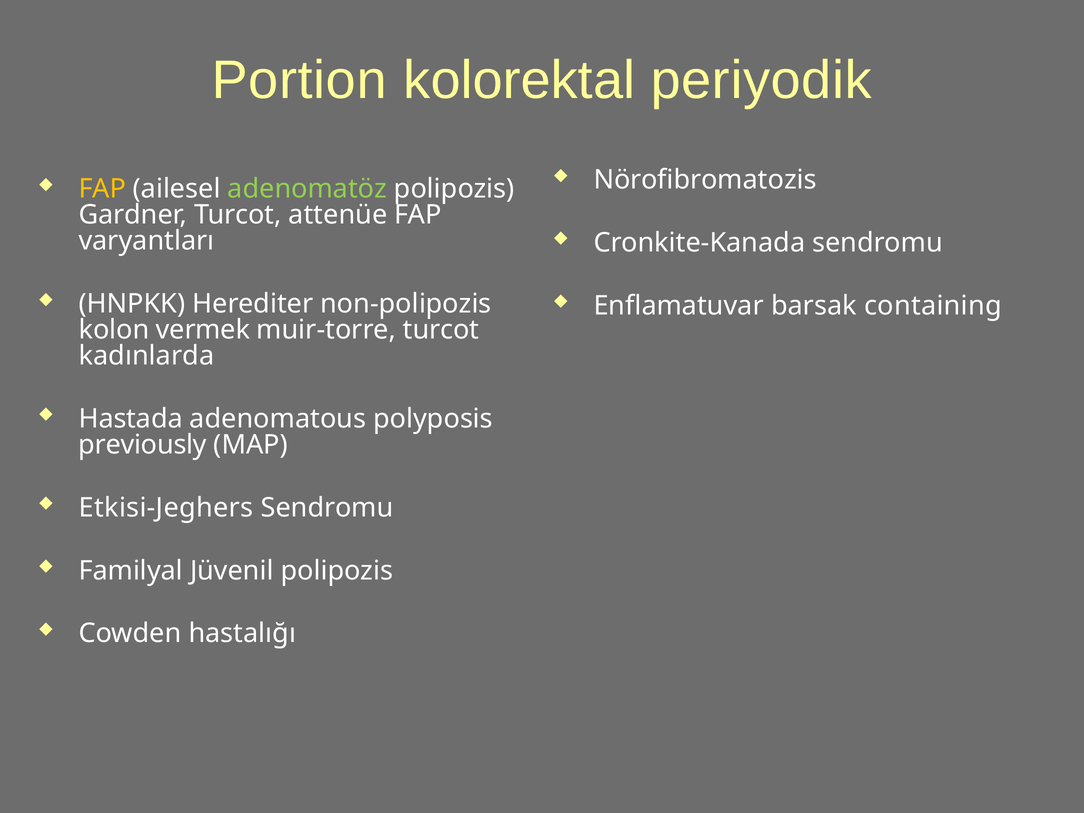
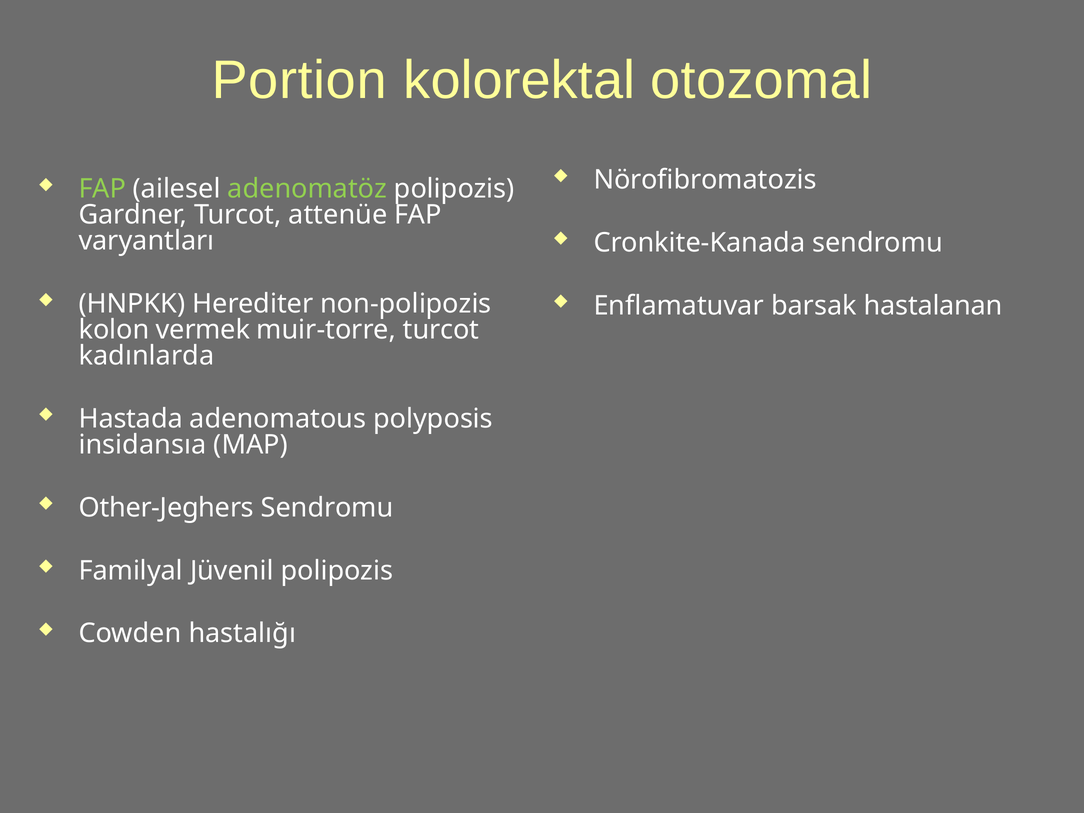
periyodik: periyodik -> otozomal
FAP at (102, 189) colour: yellow -> light green
containing: containing -> hastalanan
previously: previously -> insidansıa
Etkisi-Jeghers: Etkisi-Jeghers -> Other-Jeghers
